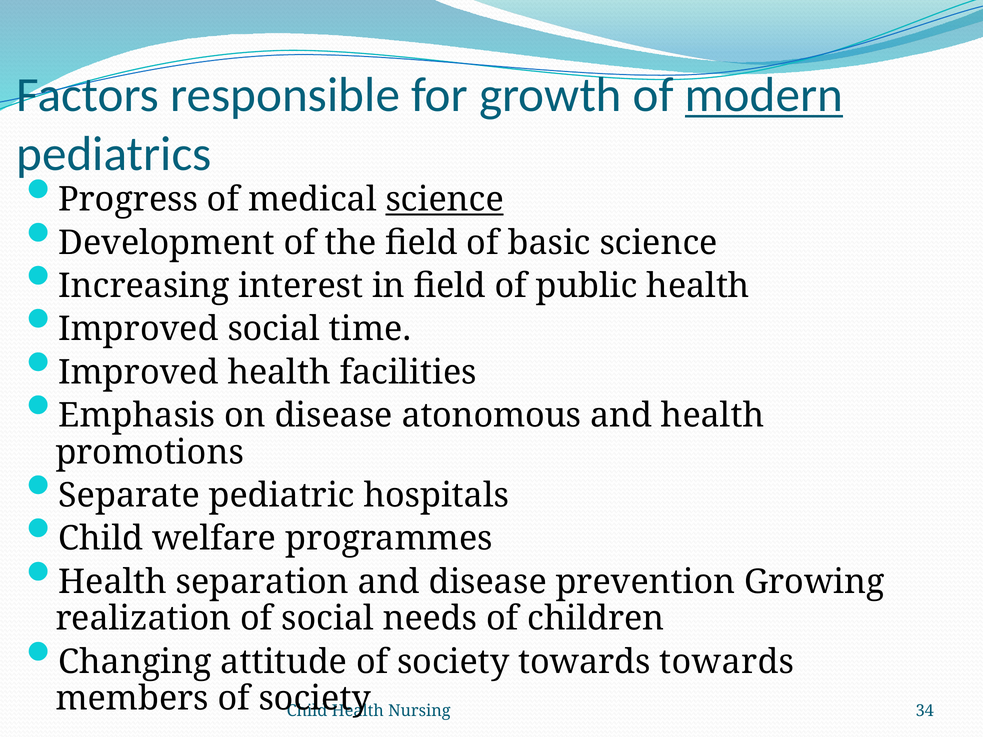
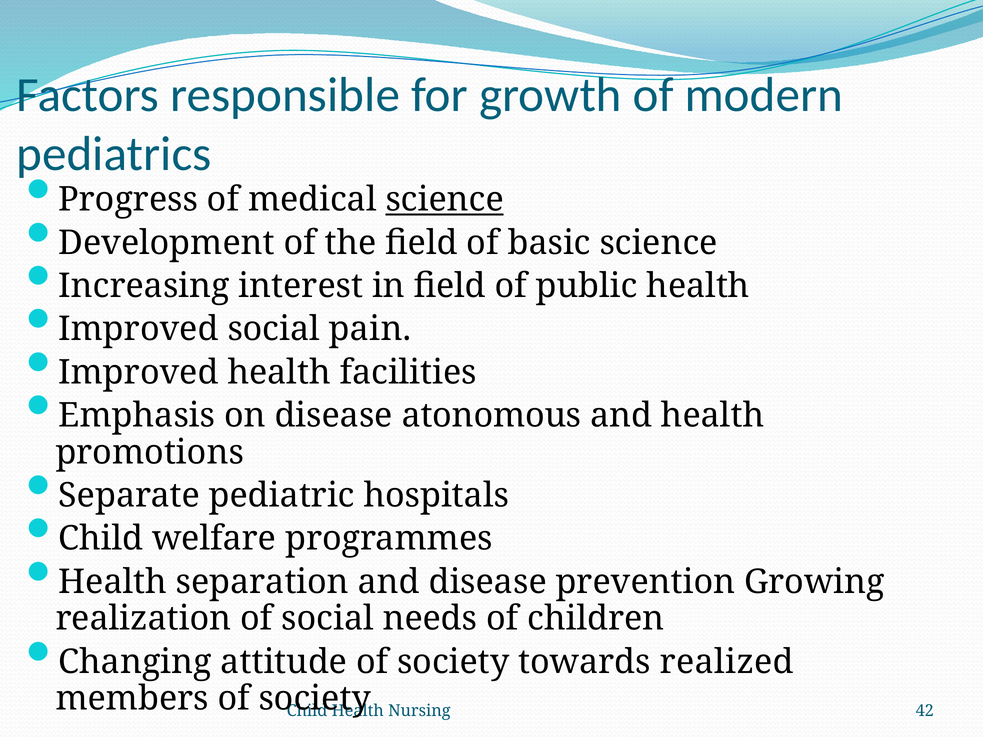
modern underline: present -> none
time: time -> pain
towards towards: towards -> realized
34: 34 -> 42
